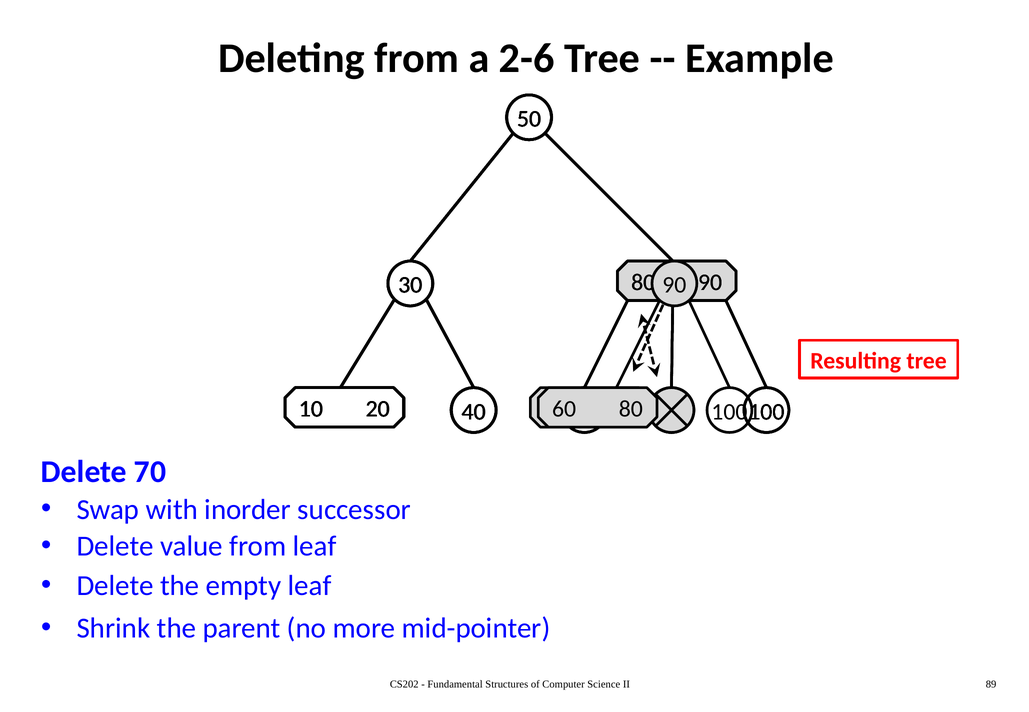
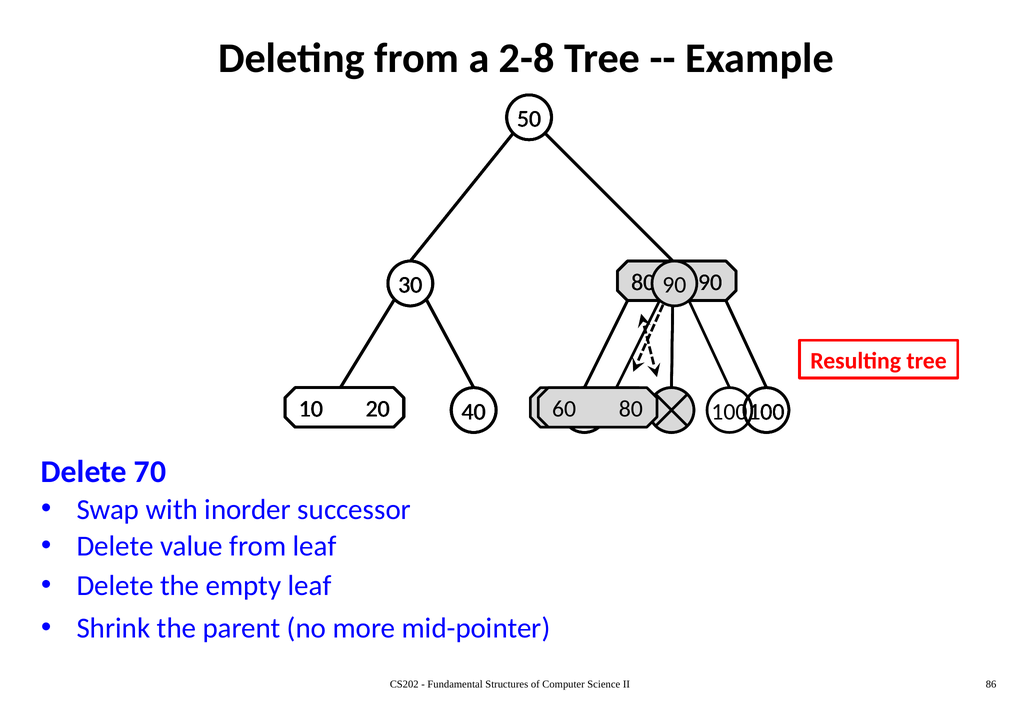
2-6: 2-6 -> 2-8
89: 89 -> 86
